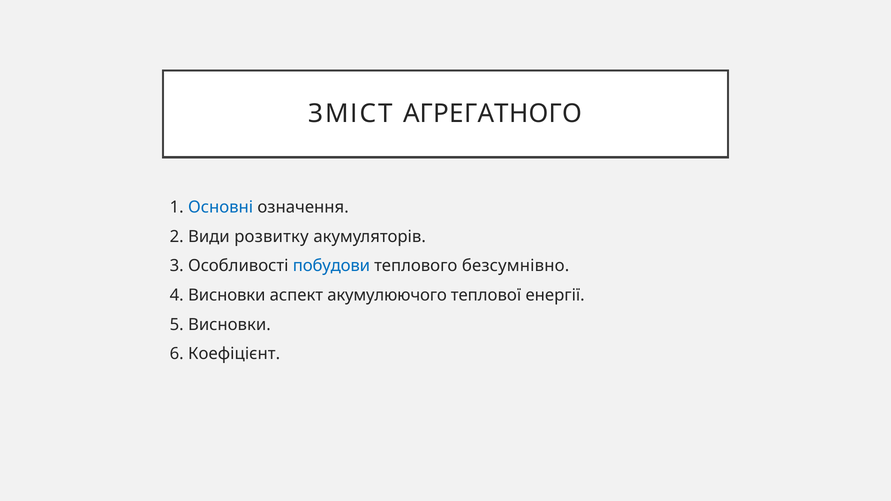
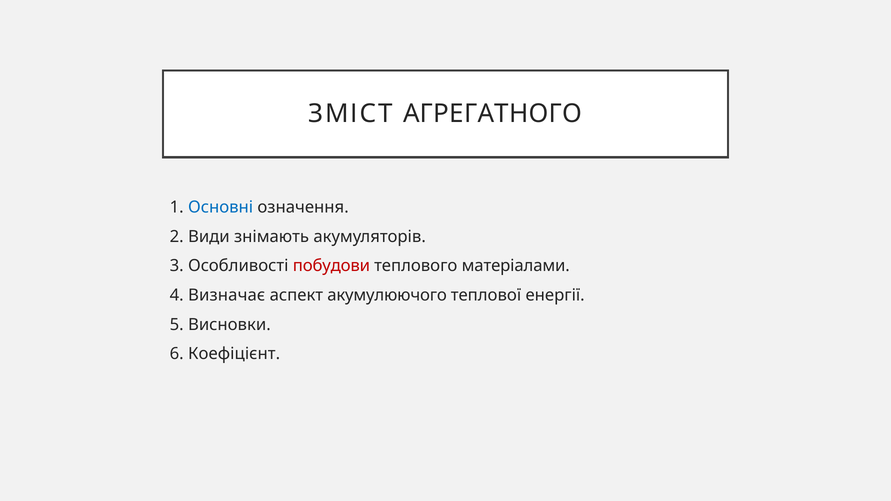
розвитку: розвитку -> знімають
побудови colour: blue -> red
безсумнівно: безсумнівно -> матеріалами
4 Висновки: Висновки -> Визначає
